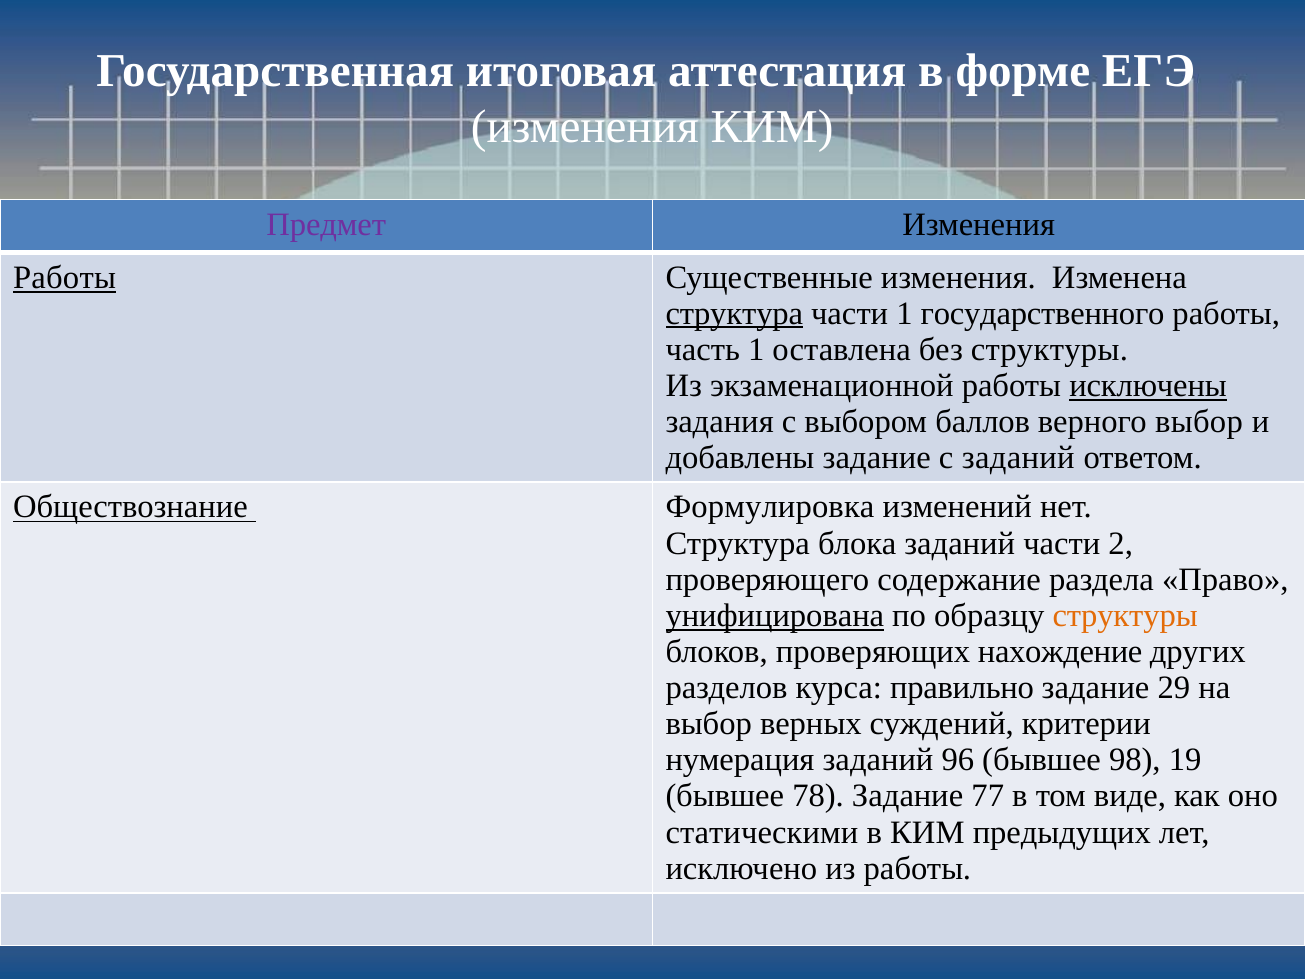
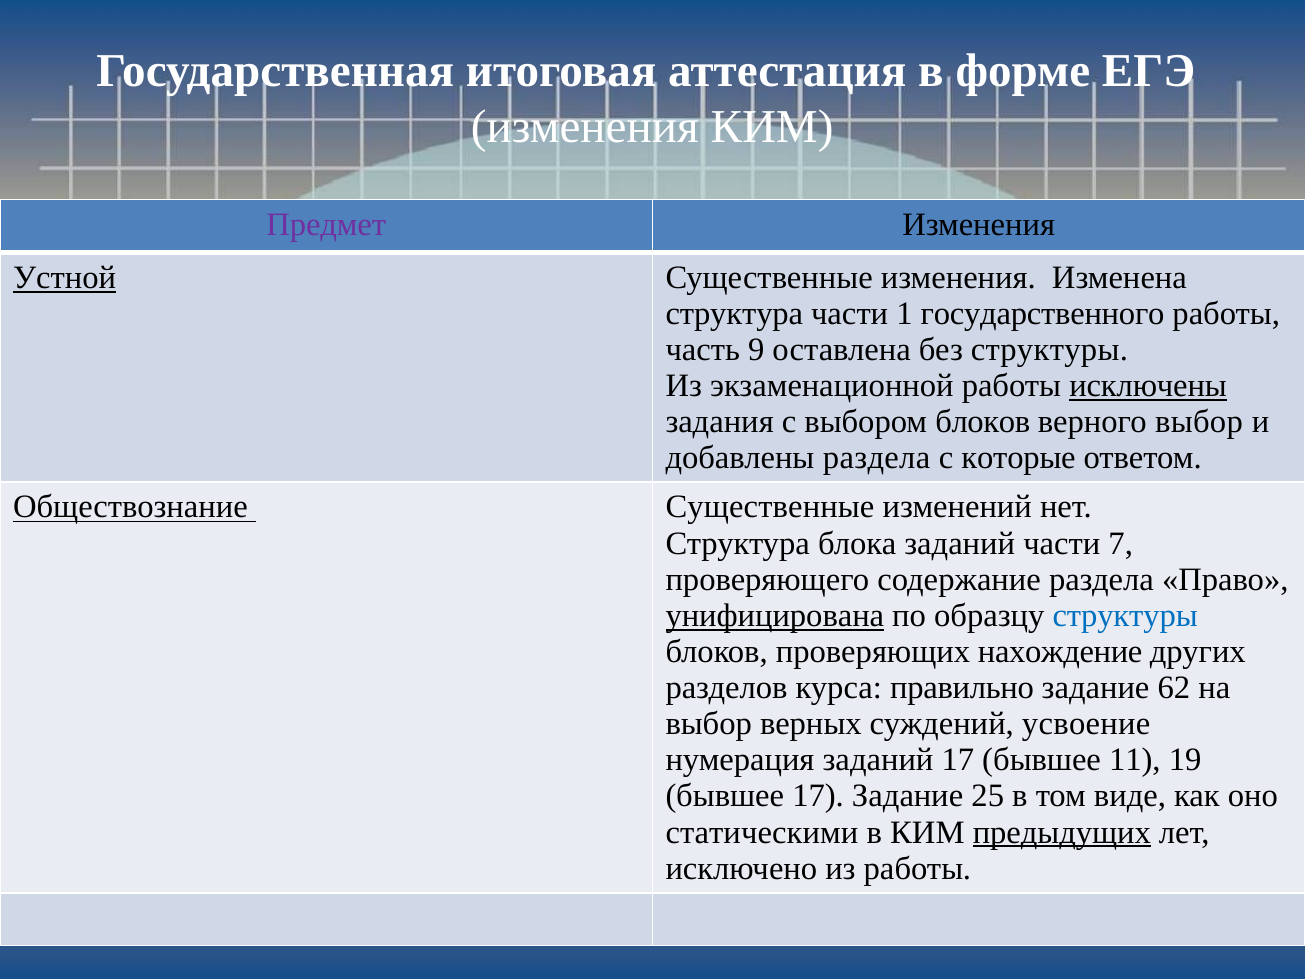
Работы at (64, 277): Работы -> Устной
структура at (734, 313) underline: present -> none
часть 1: 1 -> 9
выбором баллов: баллов -> блоков
добавлены задание: задание -> раздела
с заданий: заданий -> которые
Обществознание Формулировка: Формулировка -> Существенные
2: 2 -> 7
структуры at (1125, 615) colour: orange -> blue
29: 29 -> 62
критерии: критерии -> усвоение
заданий 96: 96 -> 17
98: 98 -> 11
бывшее 78: 78 -> 17
77: 77 -> 25
предыдущих underline: none -> present
